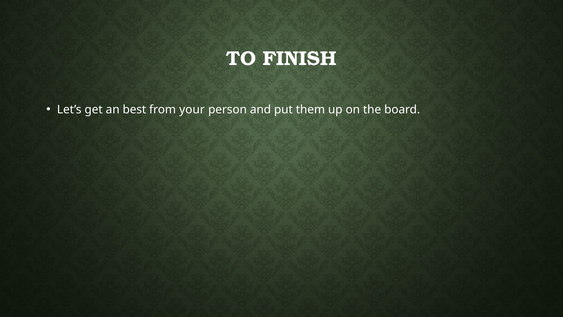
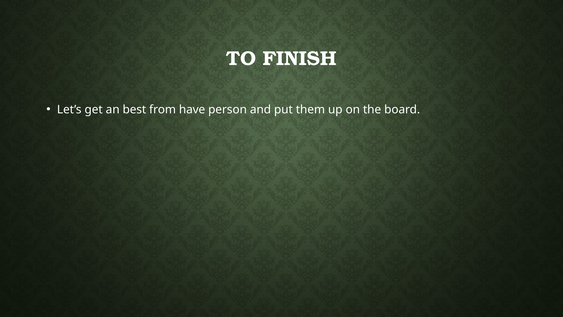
your: your -> have
